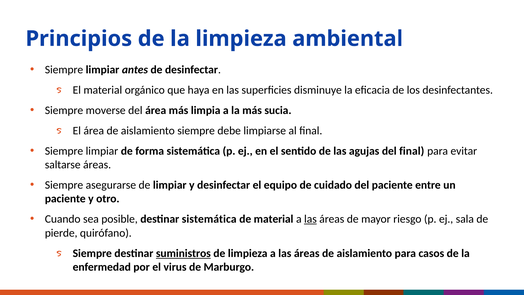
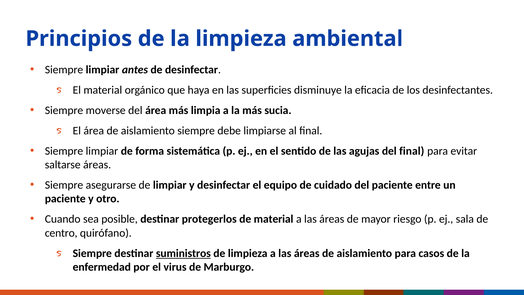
destinar sistemática: sistemática -> protegerlos
las at (310, 219) underline: present -> none
pierde: pierde -> centro
